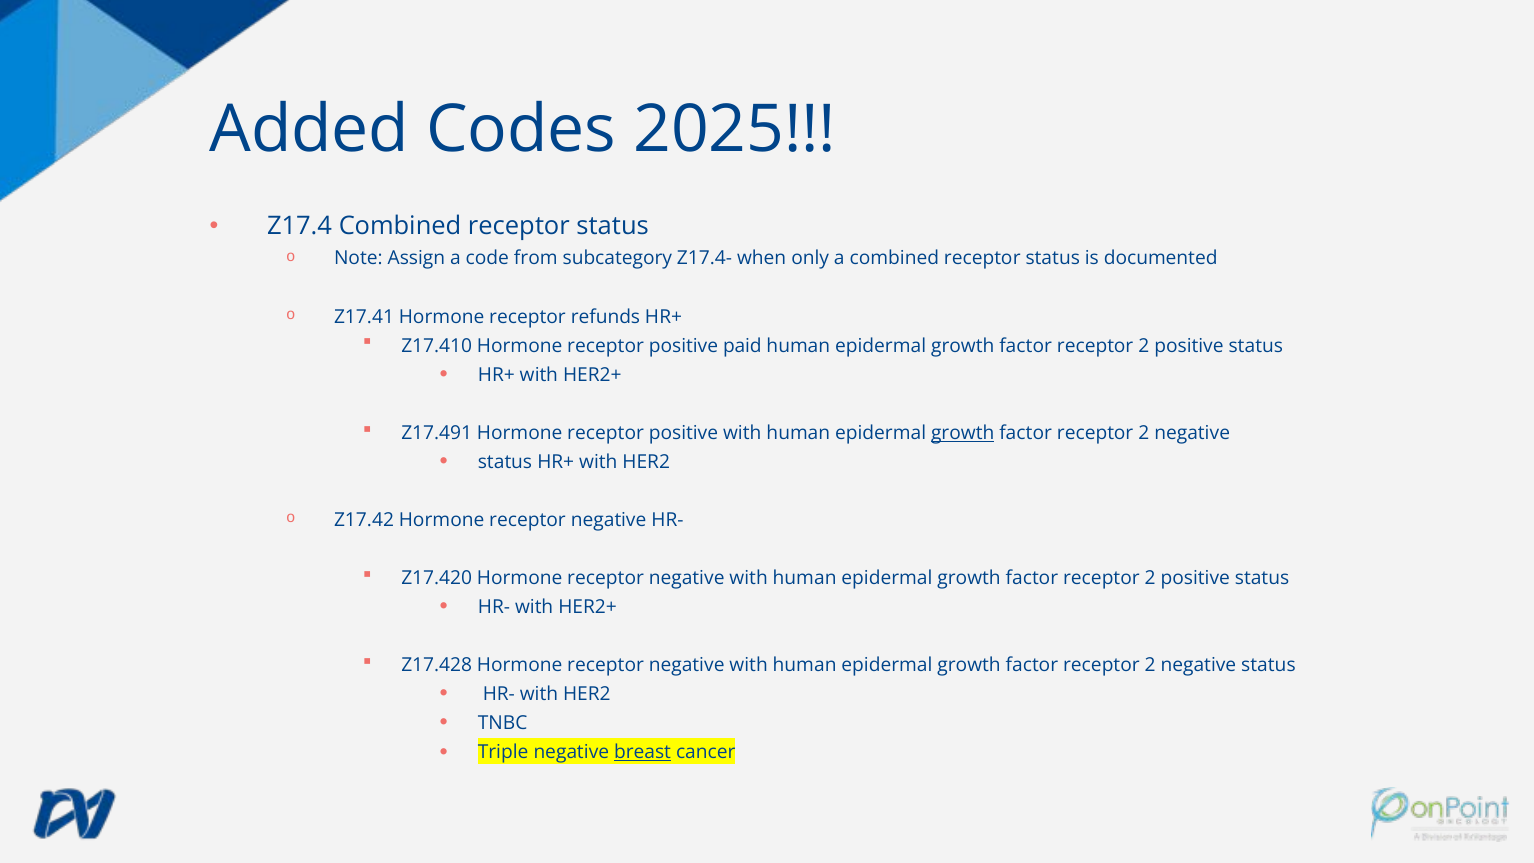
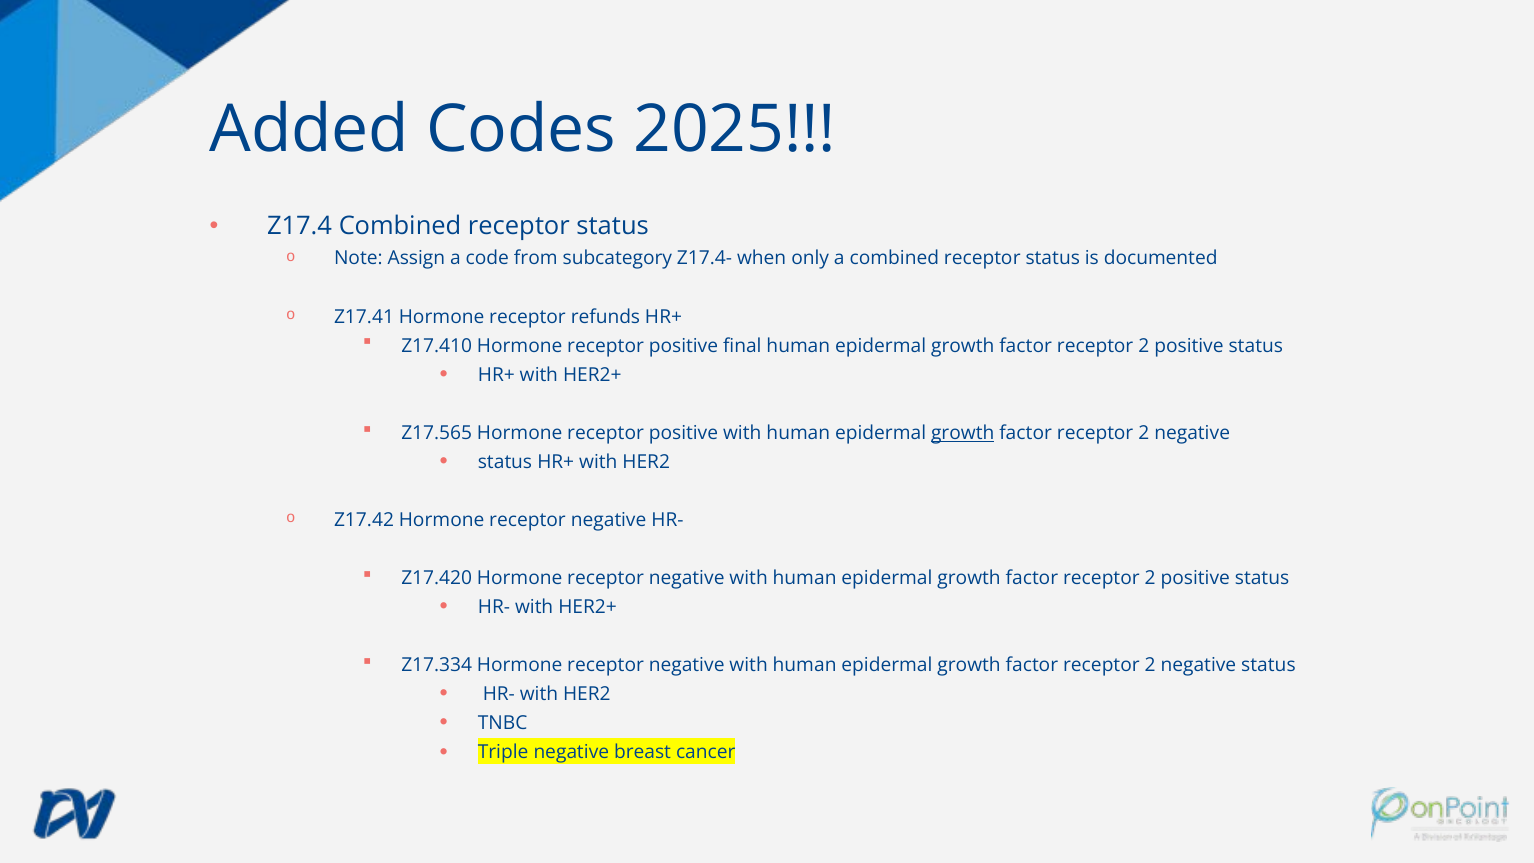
paid: paid -> final
Z17.491: Z17.491 -> Z17.565
Z17.428: Z17.428 -> Z17.334
breast underline: present -> none
